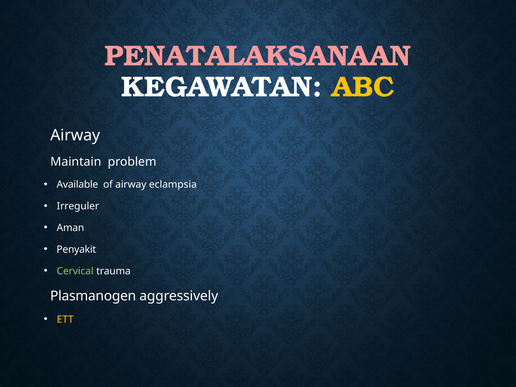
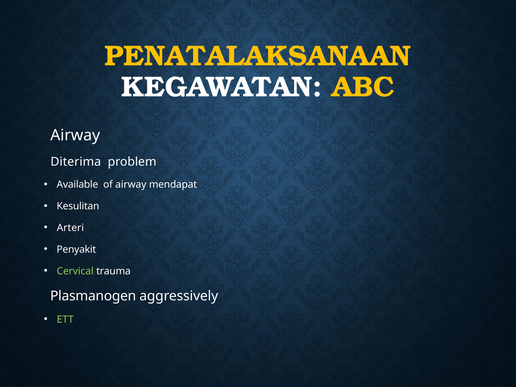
PENATALAKSANAAN colour: pink -> yellow
Maintain: Maintain -> Diterima
eclampsia: eclampsia -> mendapat
Irreguler: Irreguler -> Kesulitan
Aman: Aman -> Arteri
ETT colour: yellow -> light green
